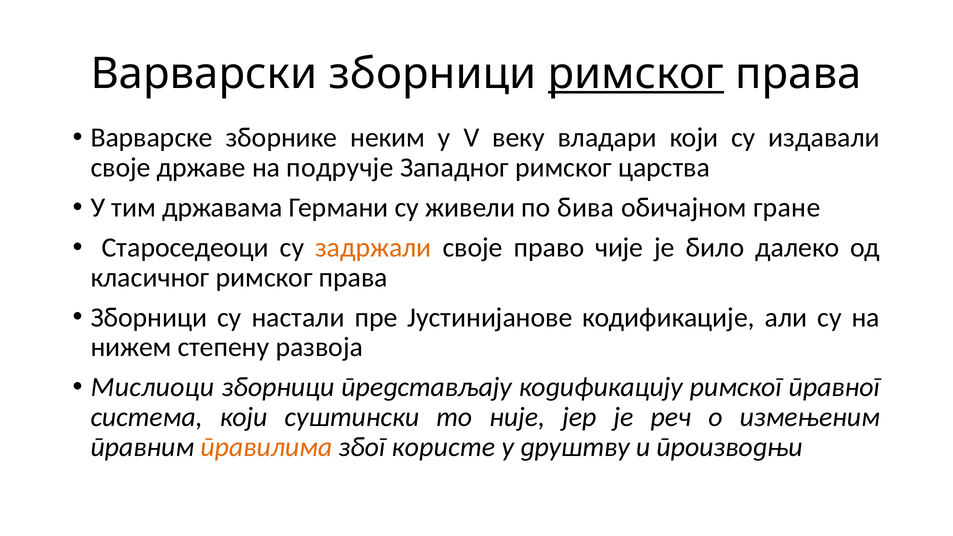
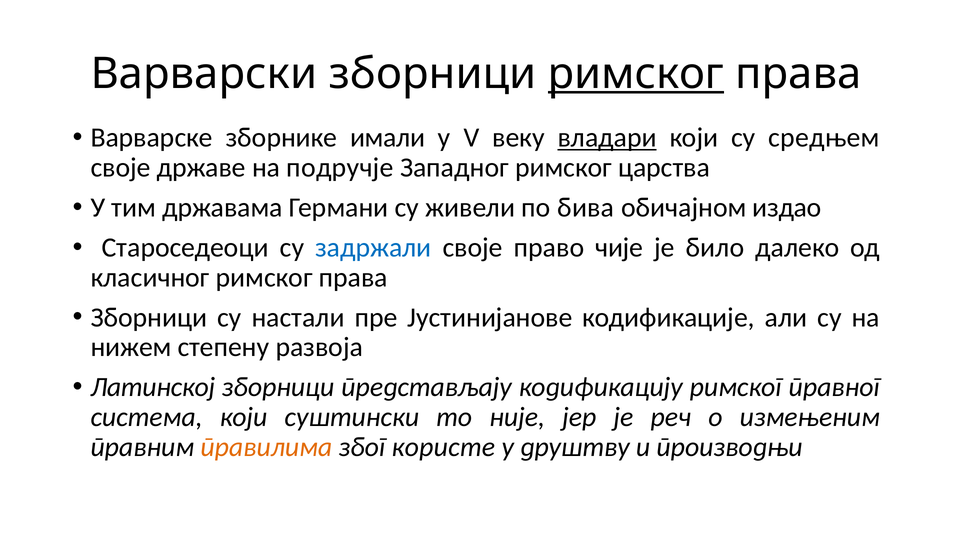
неким: неким -> имали
владари underline: none -> present
издавали: издавали -> средњем
гране: гране -> издао
задржали colour: orange -> blue
Мислиоци: Мислиоци -> Латинској
